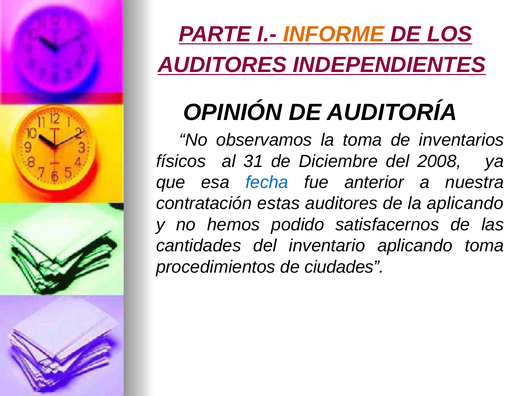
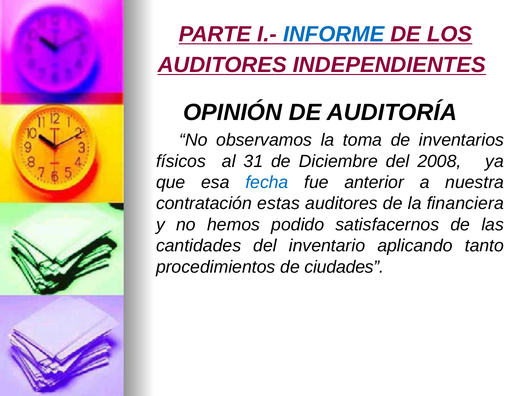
INFORME colour: orange -> blue
la aplicando: aplicando -> financiera
aplicando toma: toma -> tanto
